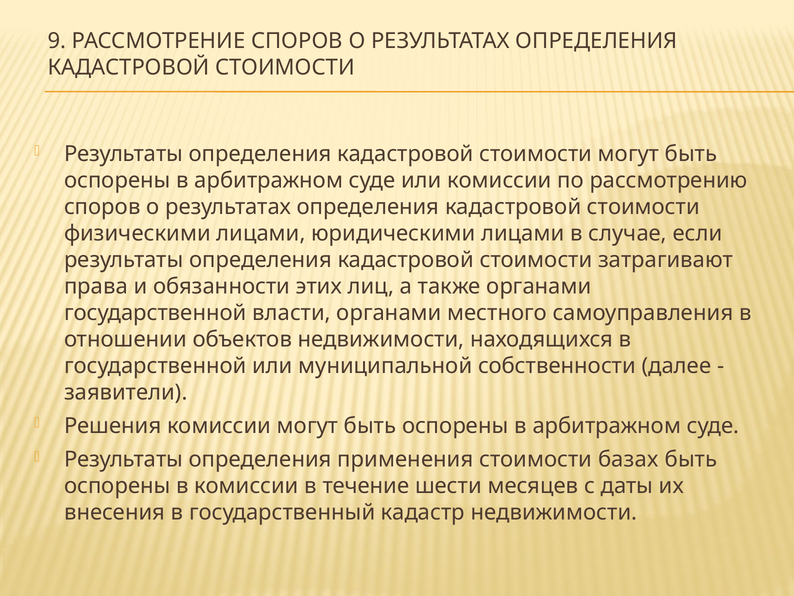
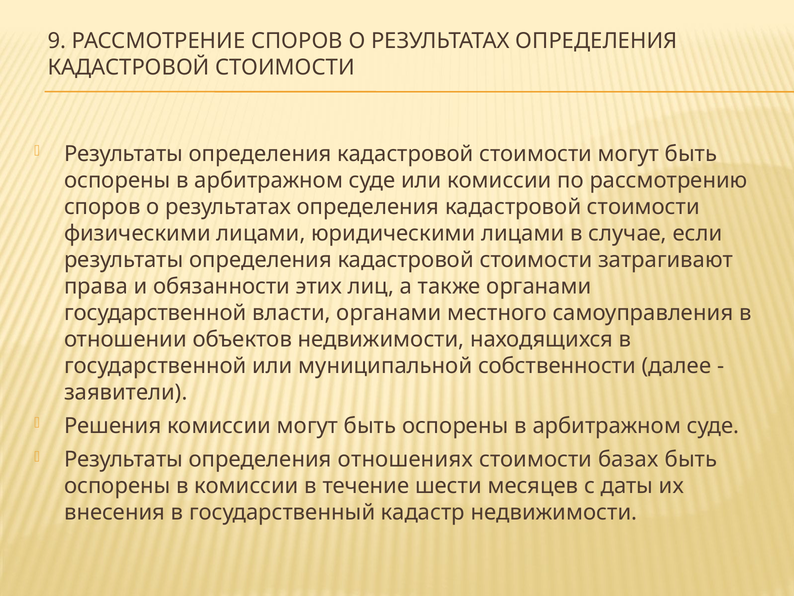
применения: применения -> отношениях
